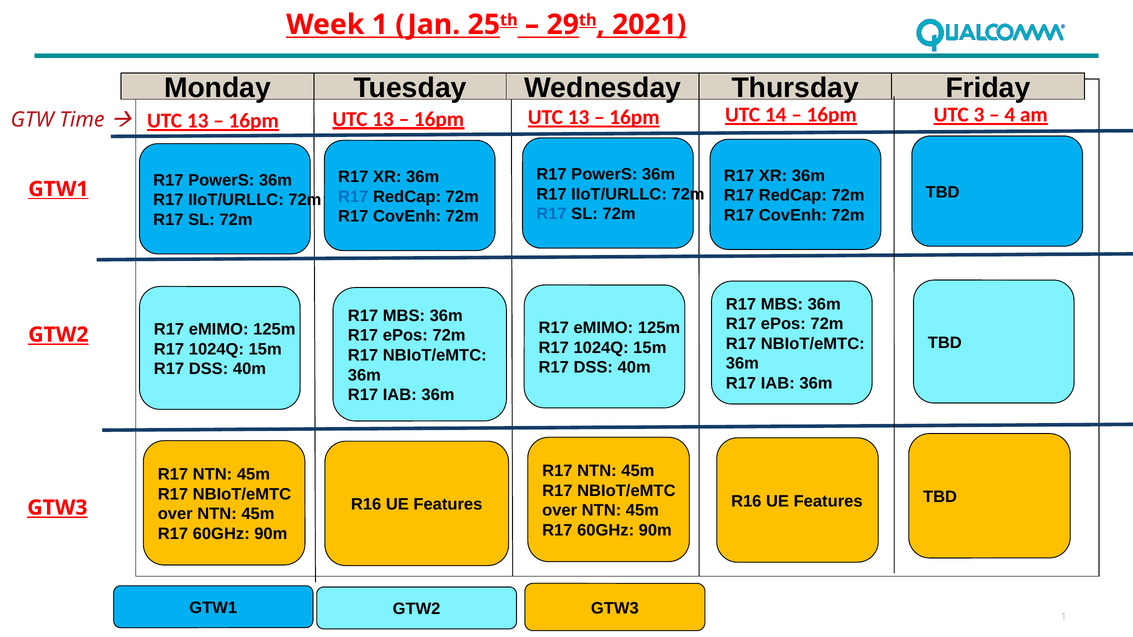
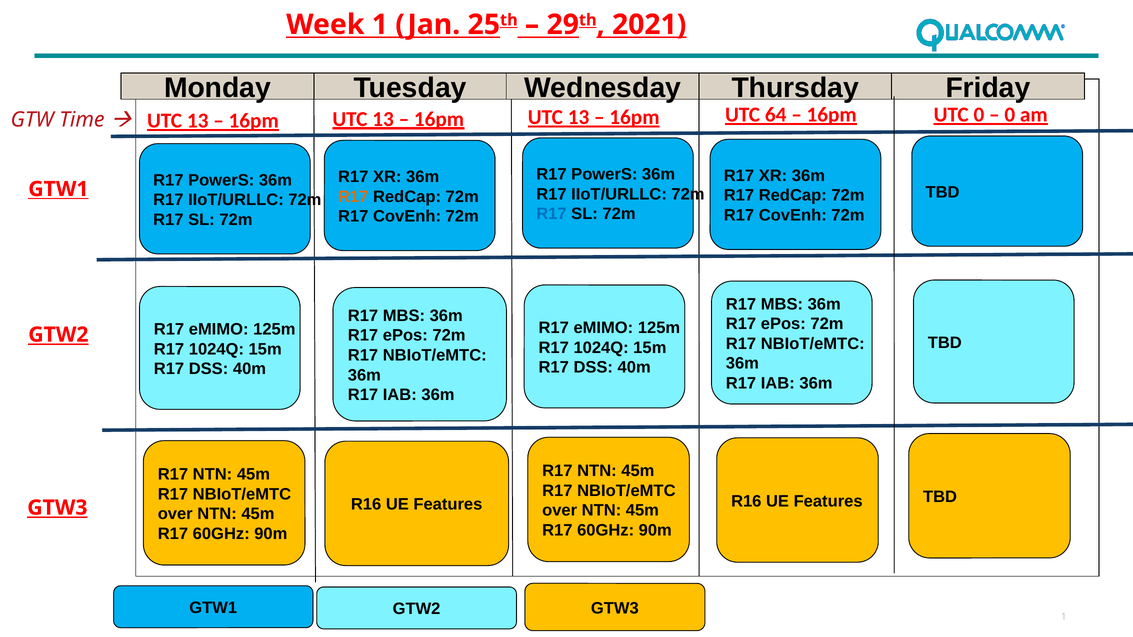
14: 14 -> 64
UTC 3: 3 -> 0
4 at (1010, 115): 4 -> 0
R17 at (353, 197) colour: blue -> orange
